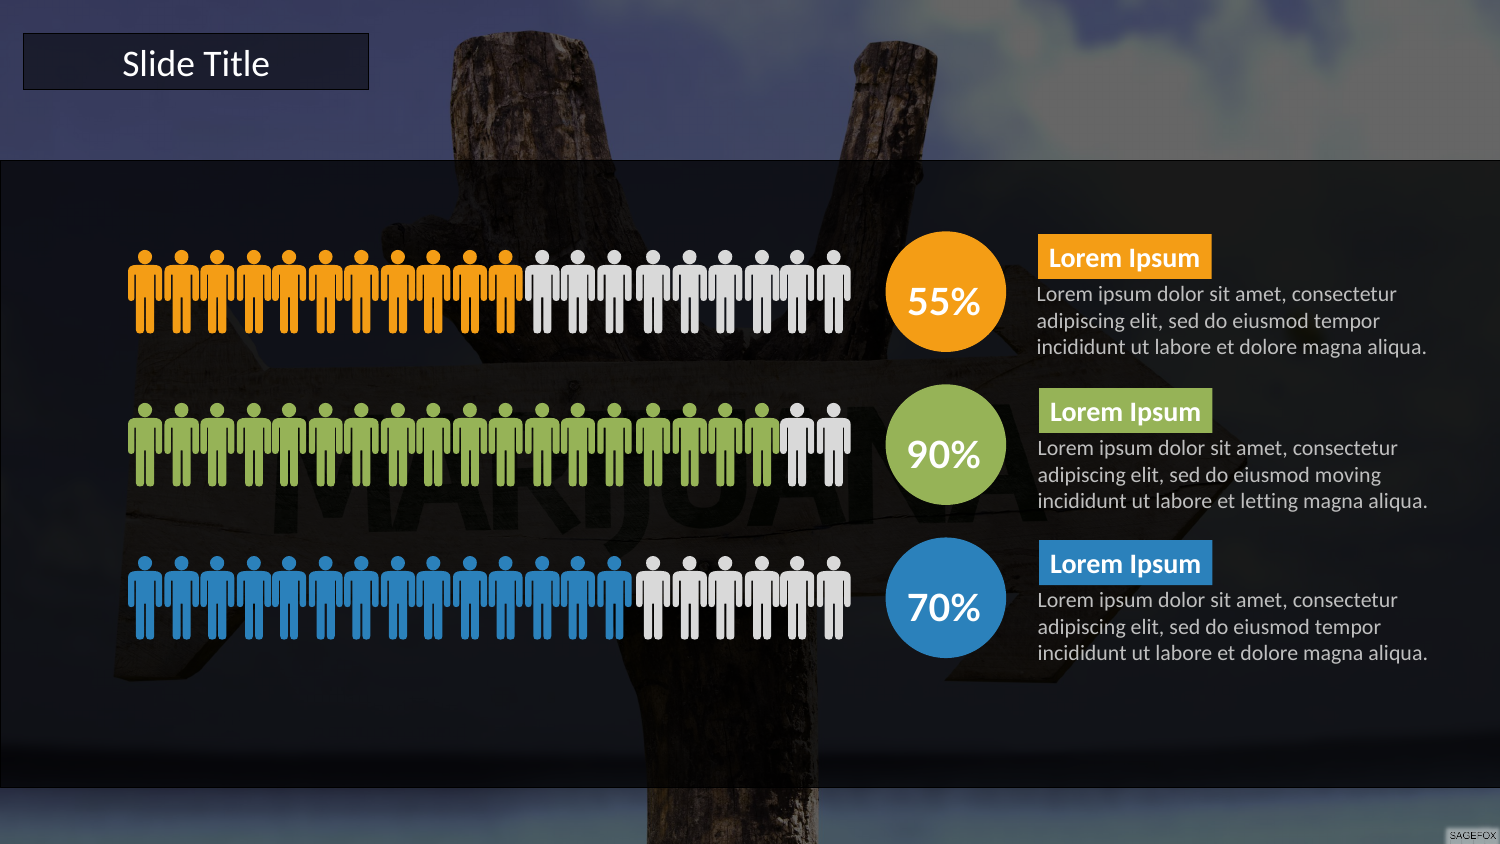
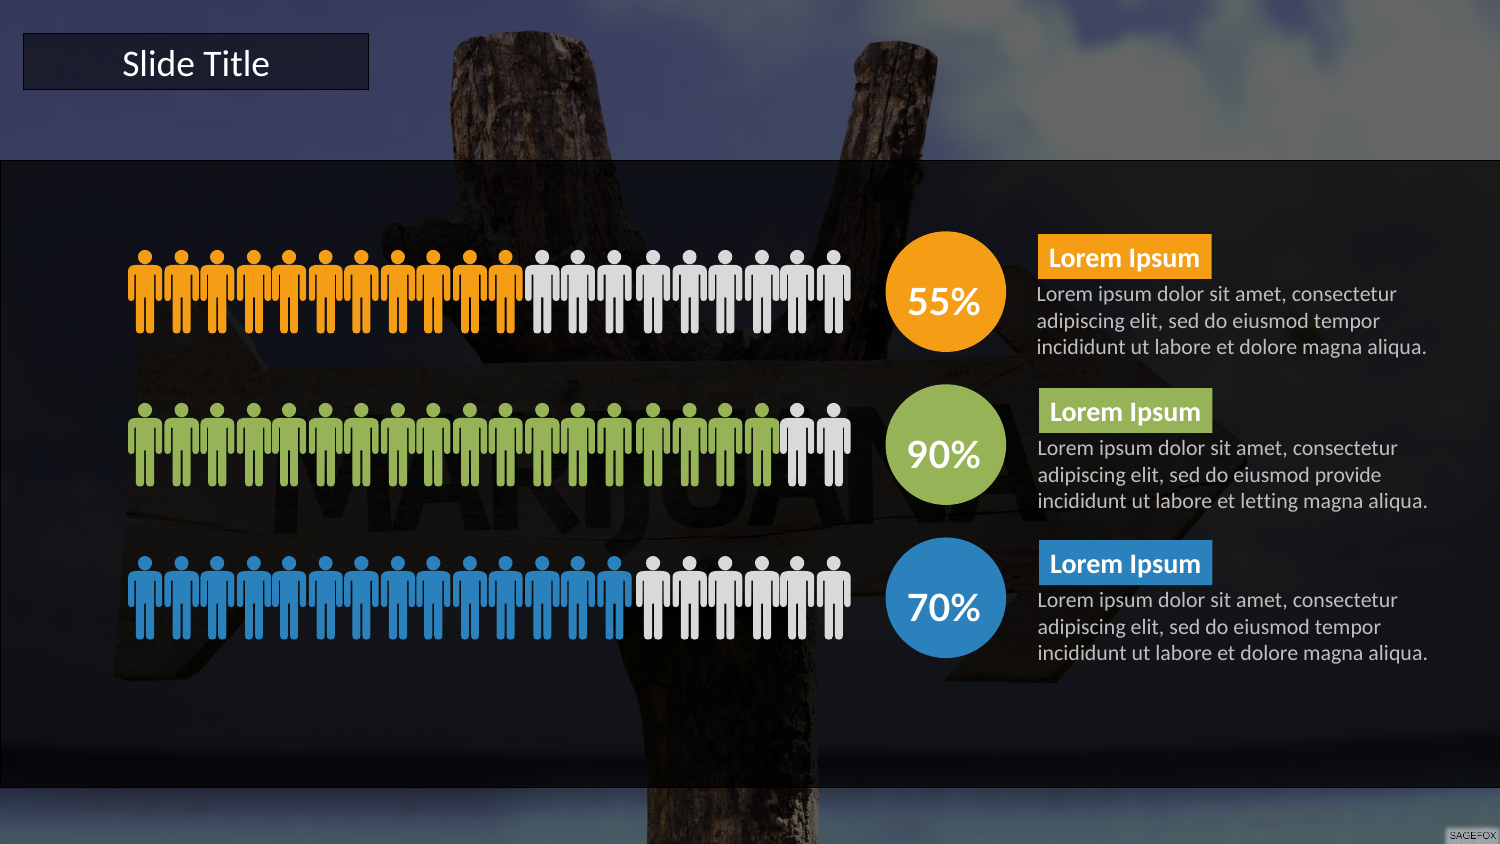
moving: moving -> provide
